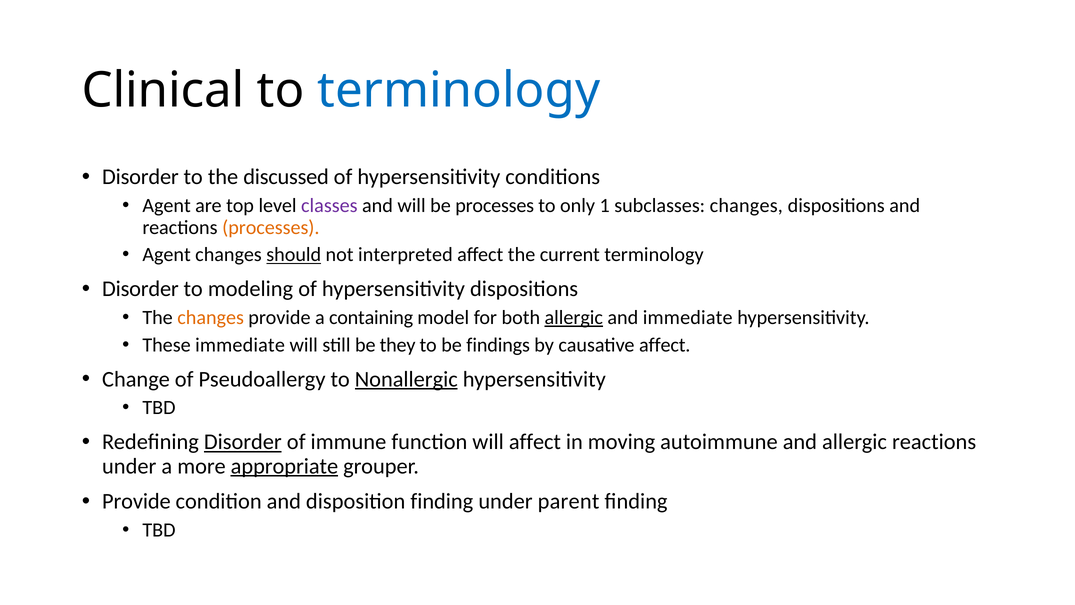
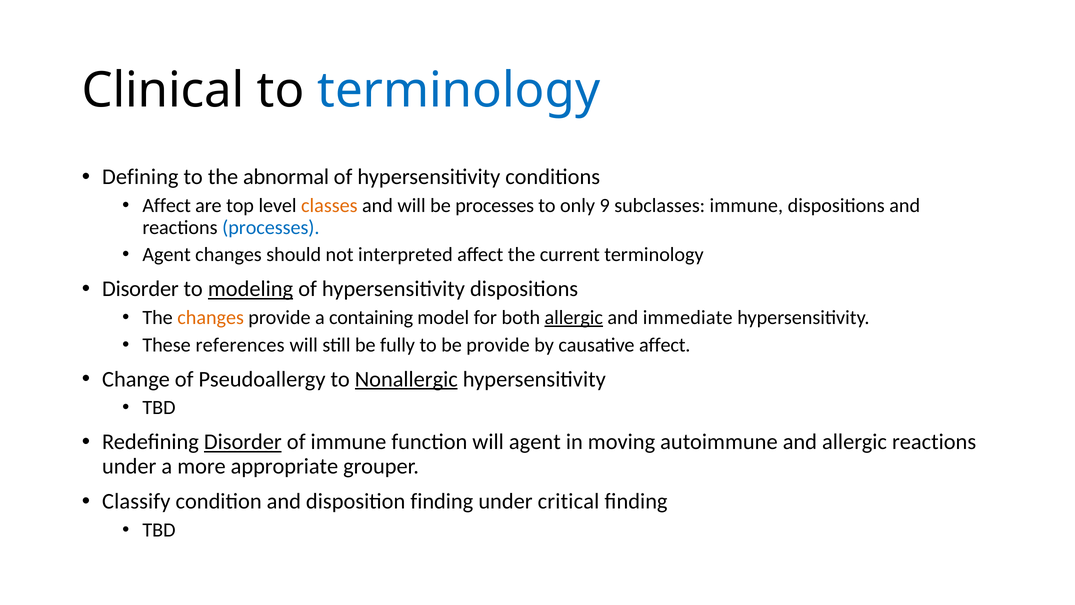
Disorder at (140, 177): Disorder -> Defining
discussed: discussed -> abnormal
Agent at (167, 206): Agent -> Affect
classes colour: purple -> orange
1: 1 -> 9
subclasses changes: changes -> immune
processes at (271, 227) colour: orange -> blue
should underline: present -> none
modeling underline: none -> present
These immediate: immediate -> references
they: they -> fully
be findings: findings -> provide
will affect: affect -> agent
appropriate underline: present -> none
Provide at (136, 501): Provide -> Classify
parent: parent -> critical
